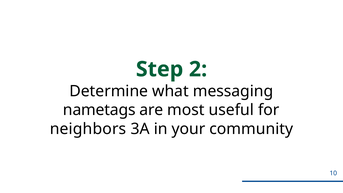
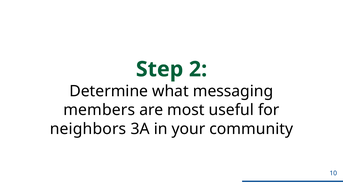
nametags: nametags -> members
